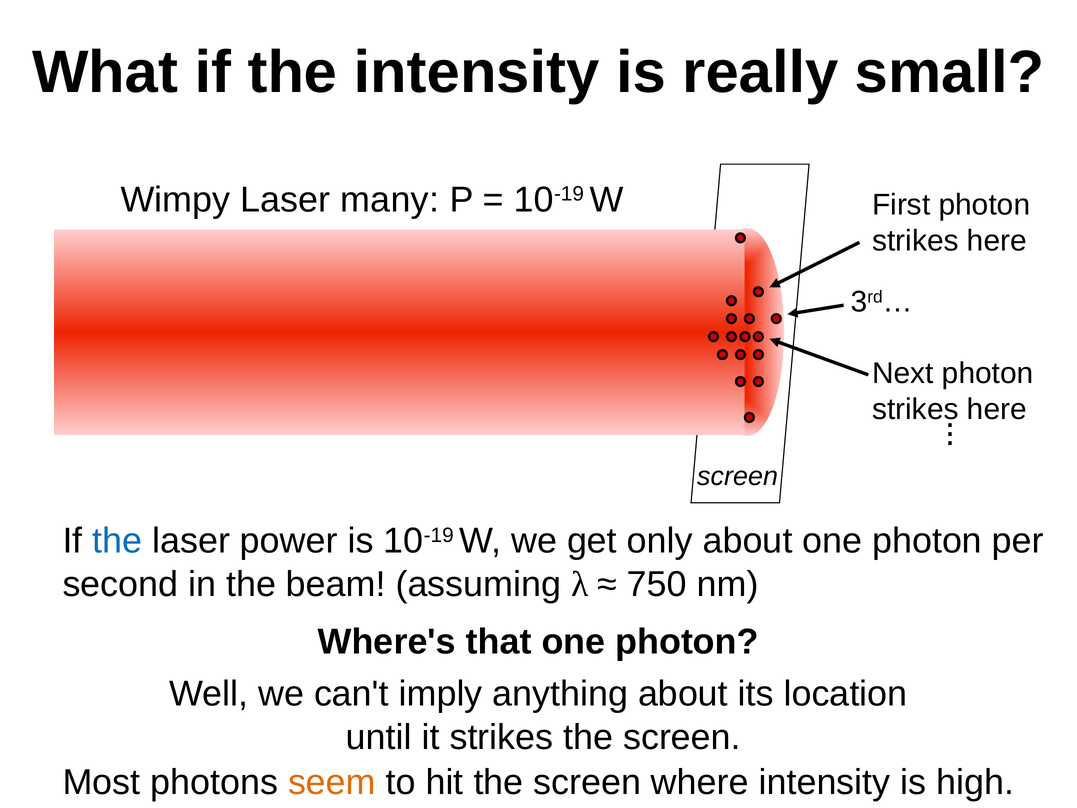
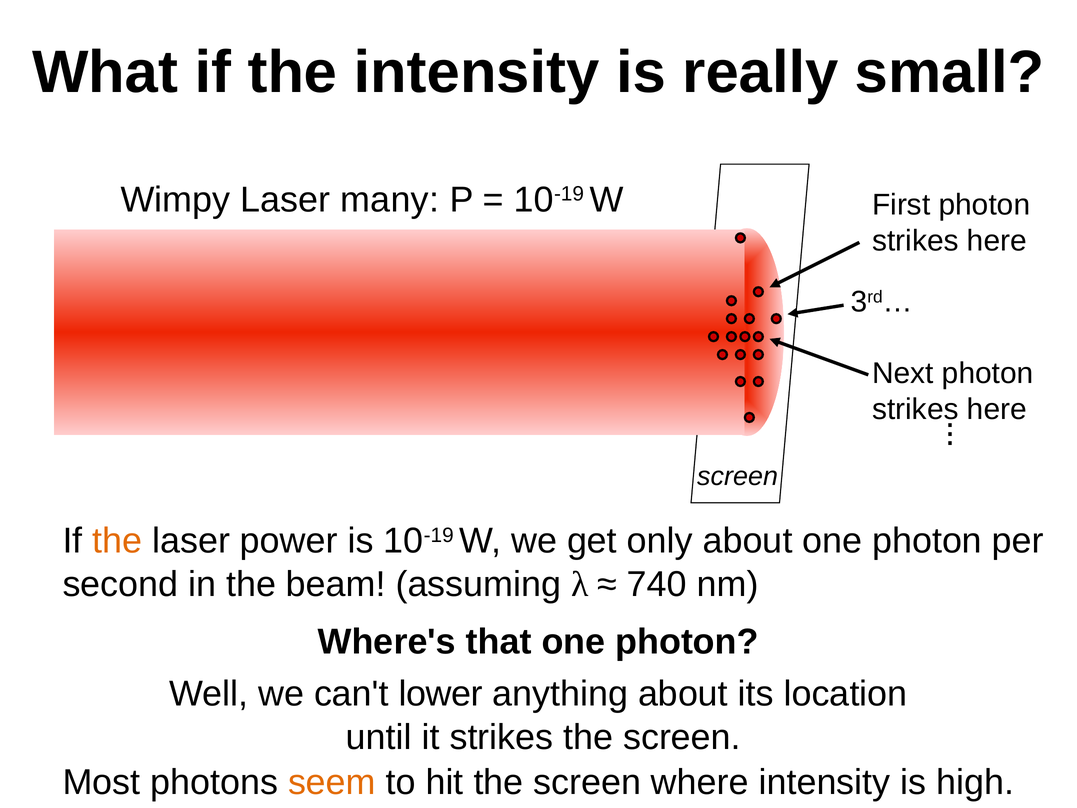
the at (117, 541) colour: blue -> orange
750: 750 -> 740
imply: imply -> lower
